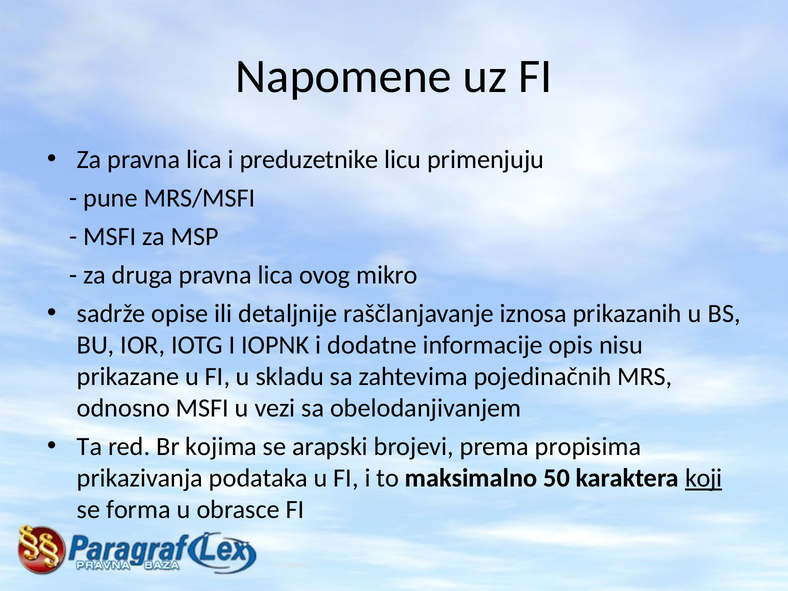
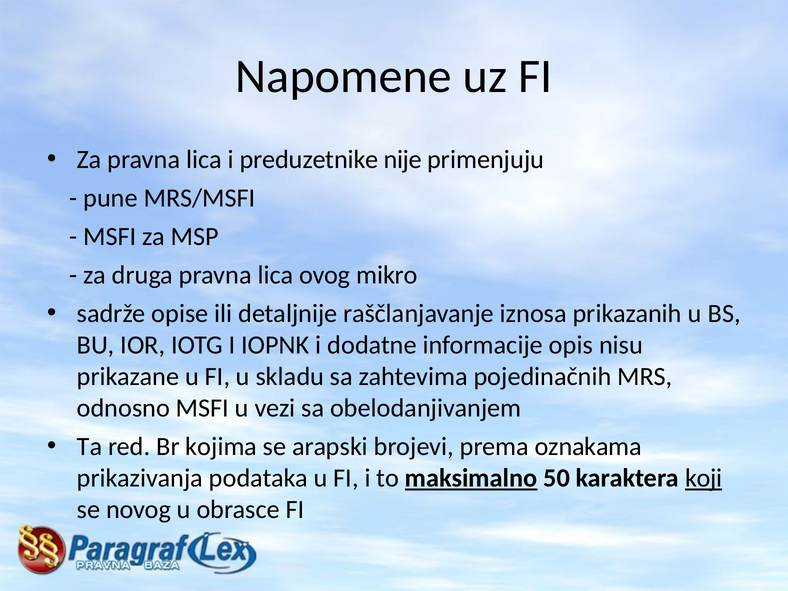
licu: licu -> nije
propisima: propisima -> oznakama
maksimalno underline: none -> present
forma: forma -> novog
